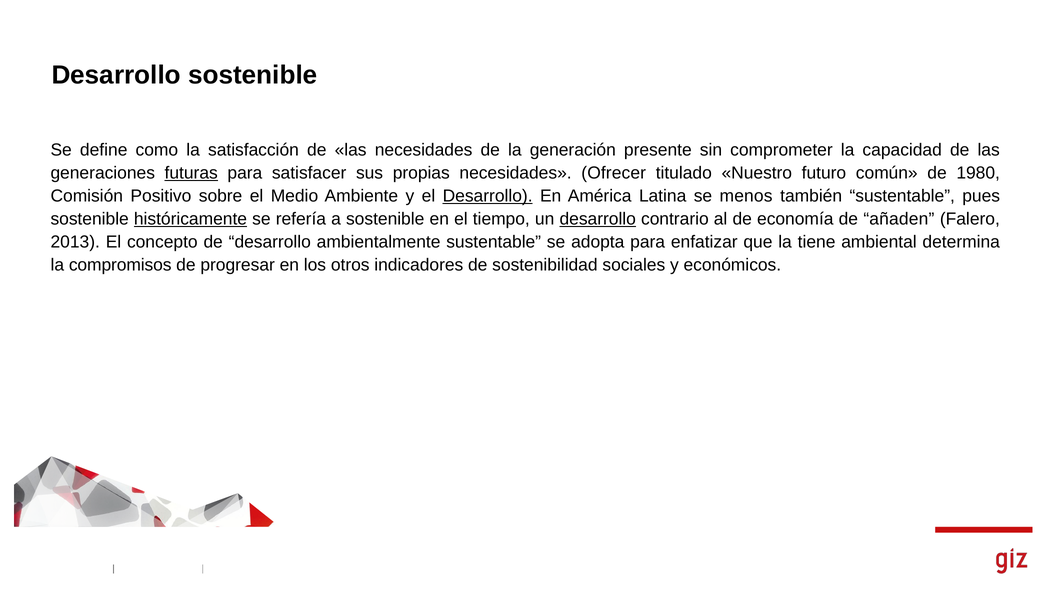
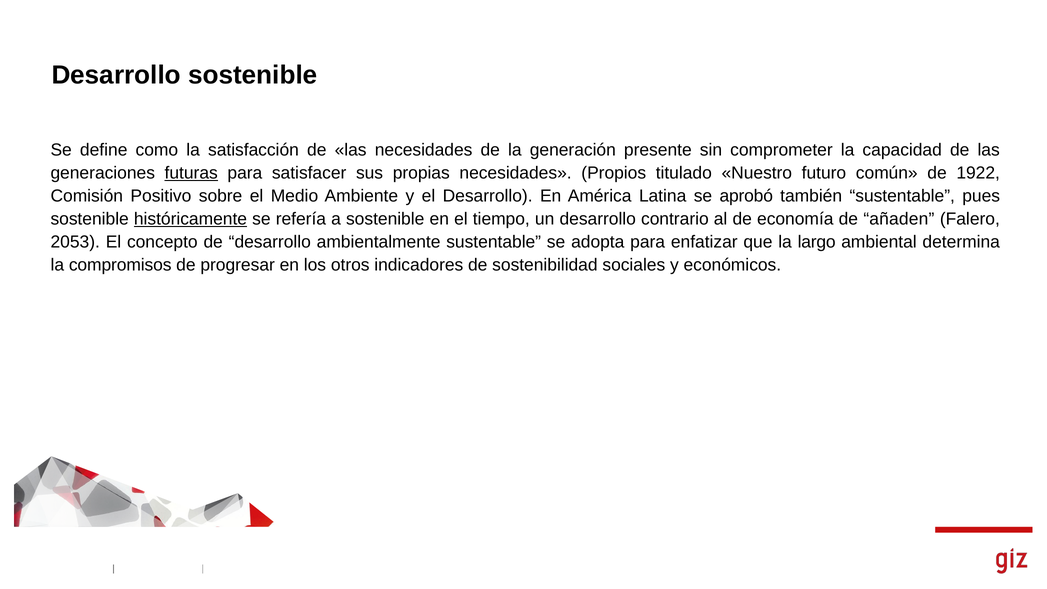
Ofrecer: Ofrecer -> Propios
1980: 1980 -> 1922
Desarrollo at (488, 196) underline: present -> none
menos: menos -> aprobó
desarrollo at (598, 219) underline: present -> none
2013: 2013 -> 2053
tiene: tiene -> largo
